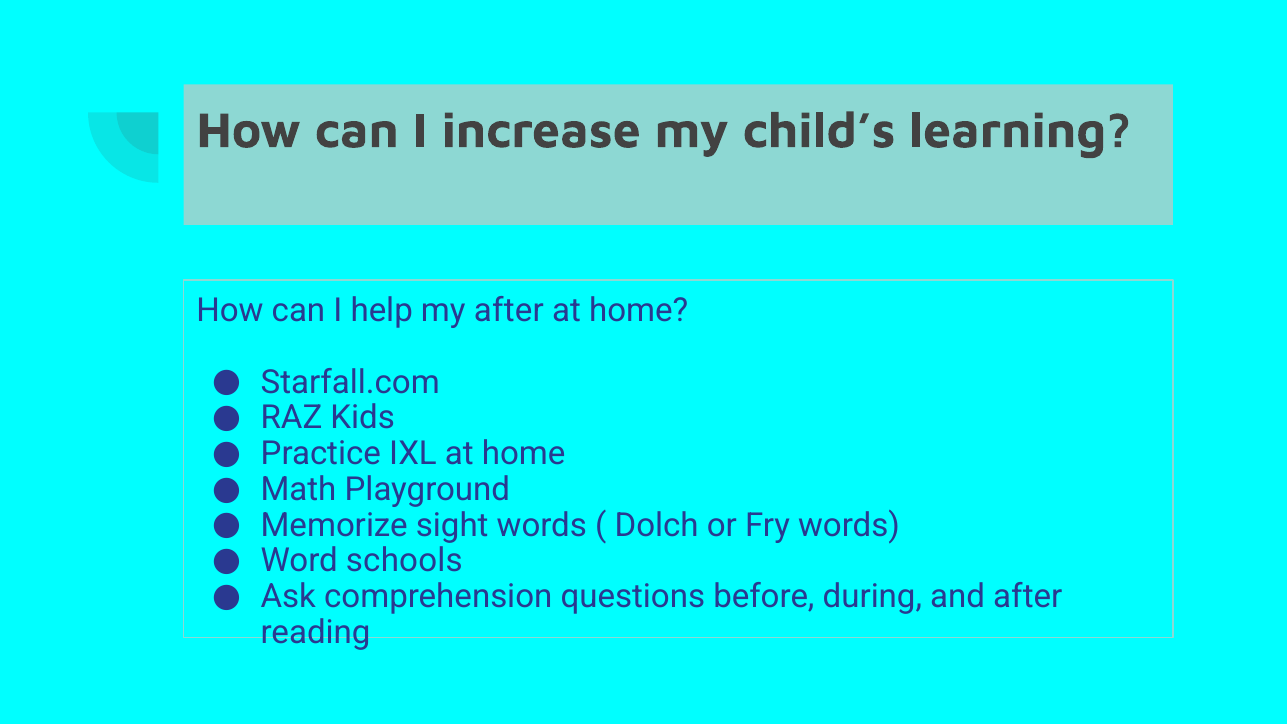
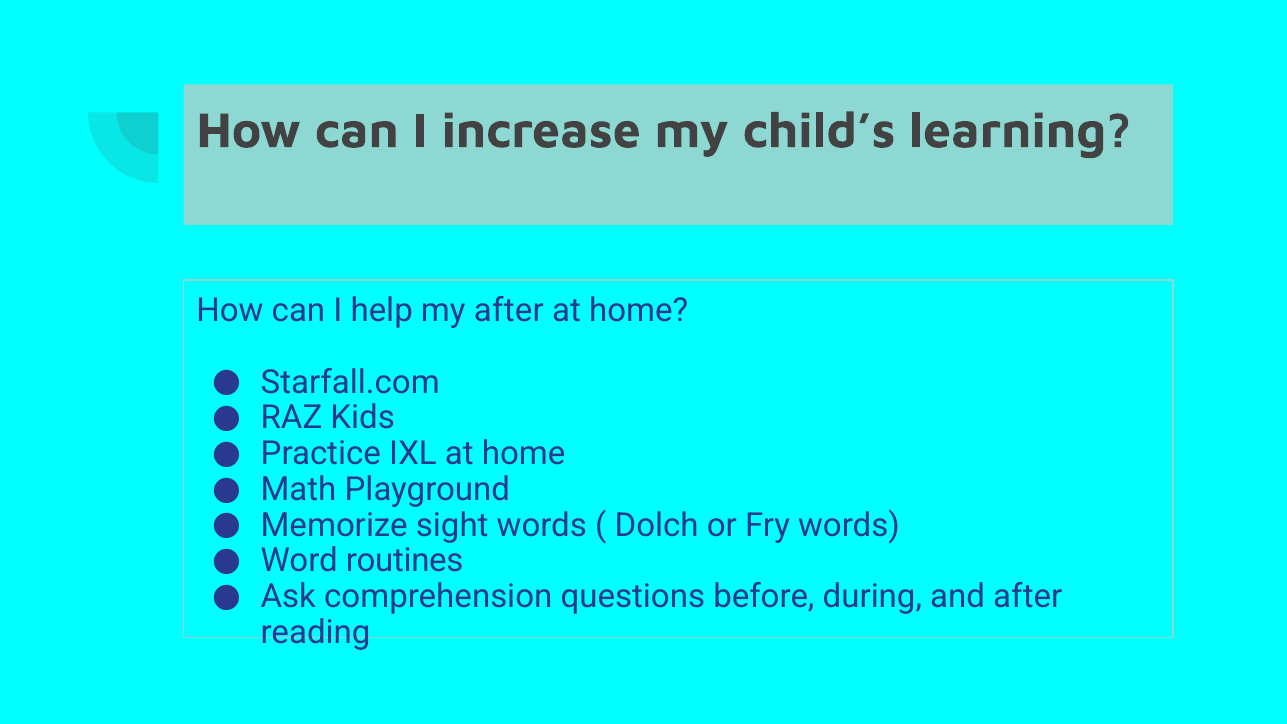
schools: schools -> routines
